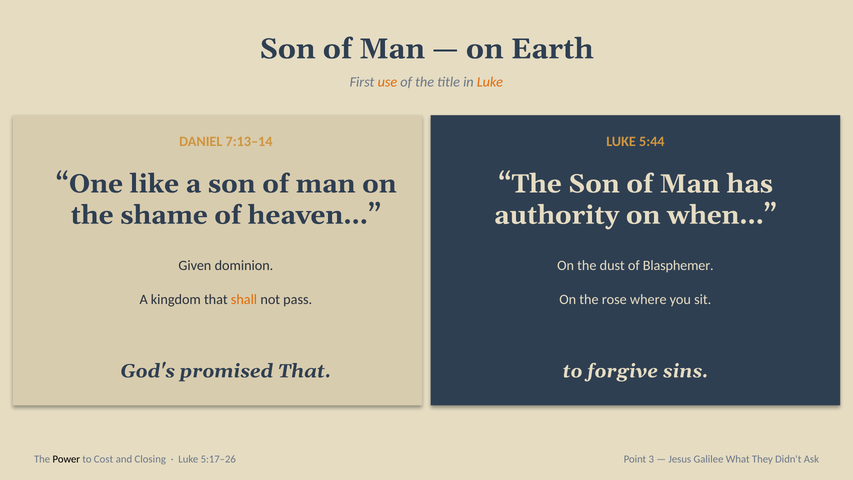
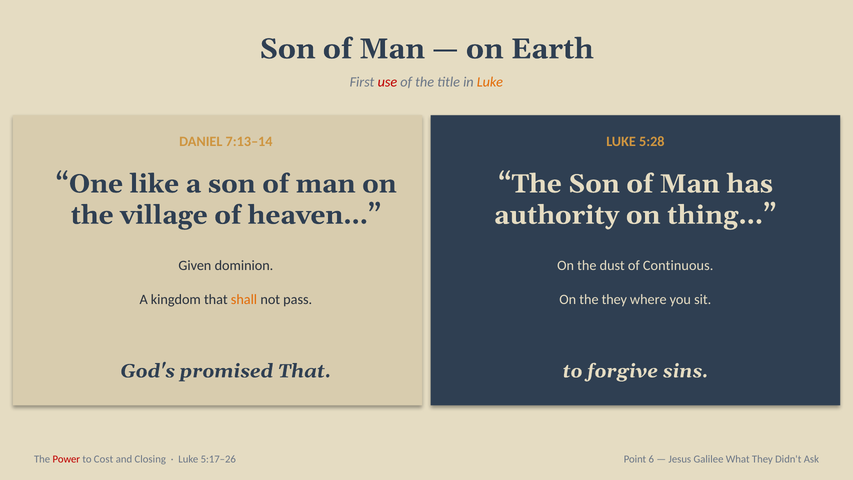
use colour: orange -> red
5:44: 5:44 -> 5:28
shame: shame -> village
when…: when… -> thing…
Blasphemer: Blasphemer -> Continuous
the rose: rose -> they
Power colour: black -> red
3: 3 -> 6
